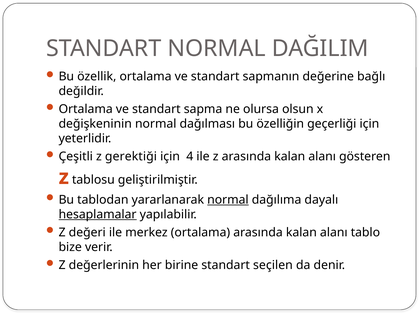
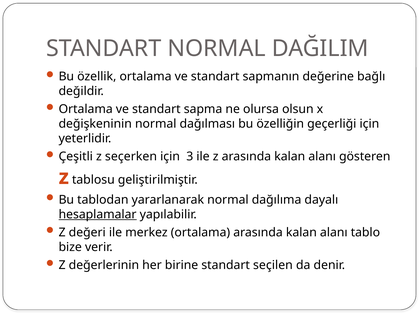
gerektiği: gerektiği -> seçerken
4: 4 -> 3
normal at (228, 200) underline: present -> none
